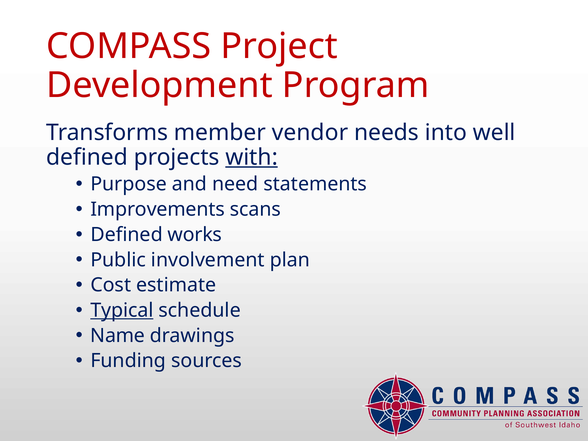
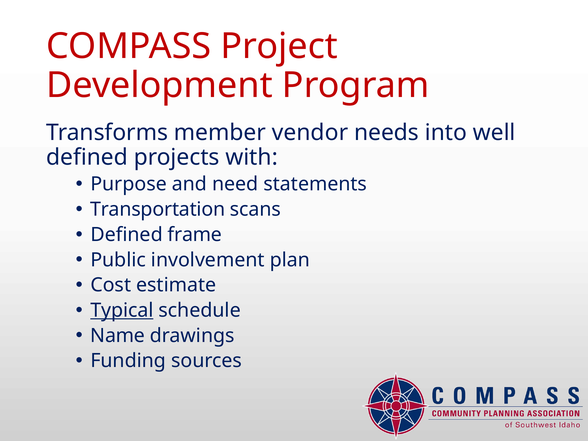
with underline: present -> none
Improvements: Improvements -> Transportation
works: works -> frame
